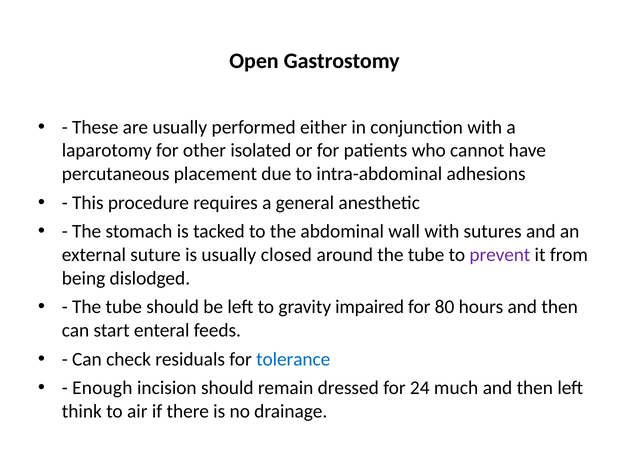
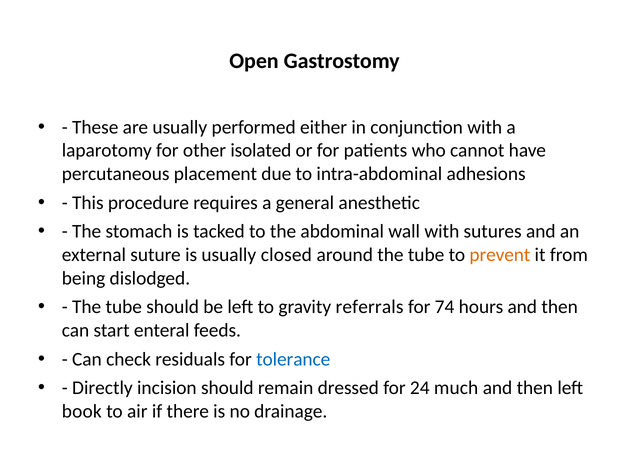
prevent colour: purple -> orange
impaired: impaired -> referrals
80: 80 -> 74
Enough: Enough -> Directly
think: think -> book
